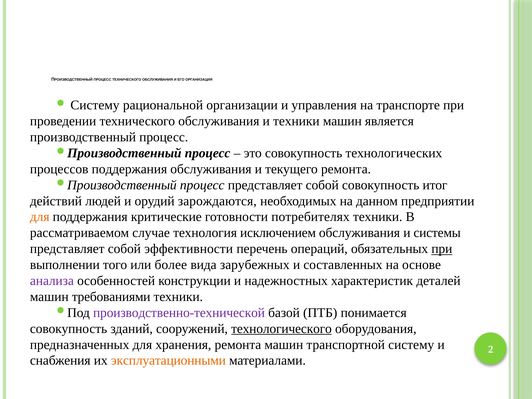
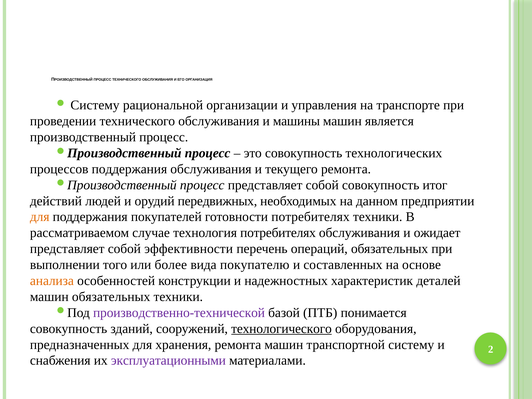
и техники: техники -> машины
зарождаются: зарождаются -> передвижных
критические: критические -> покупателей
технология исключением: исключением -> потребителях
системы: системы -> ожидает
при at (442, 249) underline: present -> none
зарубежных: зарубежных -> покупателю
анализа colour: purple -> orange
машин требованиями: требованиями -> обязательных
эксплуатационными colour: orange -> purple
